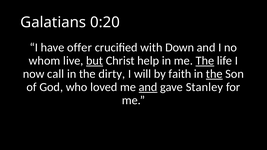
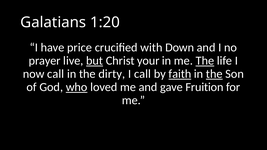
0:20: 0:20 -> 1:20
offer: offer -> price
whom: whom -> prayer
help: help -> your
I will: will -> call
faith underline: none -> present
who underline: none -> present
and at (148, 87) underline: present -> none
Stanley: Stanley -> Fruition
